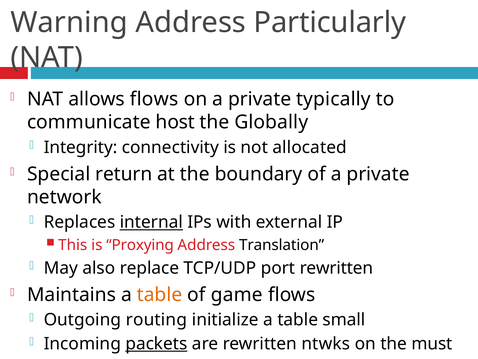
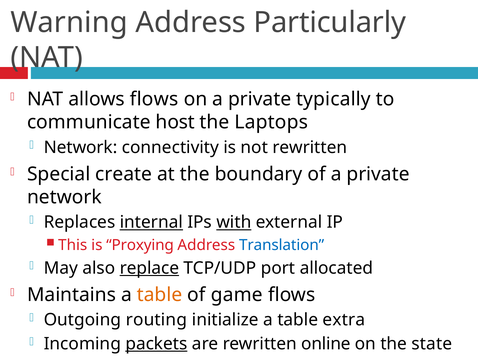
Globally: Globally -> Laptops
Integrity at (81, 147): Integrity -> Network
not allocated: allocated -> rewritten
return: return -> create
with underline: none -> present
Translation colour: black -> blue
replace underline: none -> present
port rewritten: rewritten -> allocated
small: small -> extra
ntwks: ntwks -> online
must: must -> state
